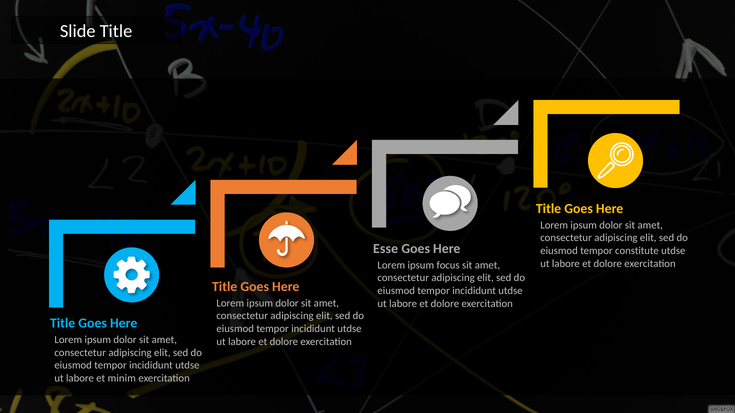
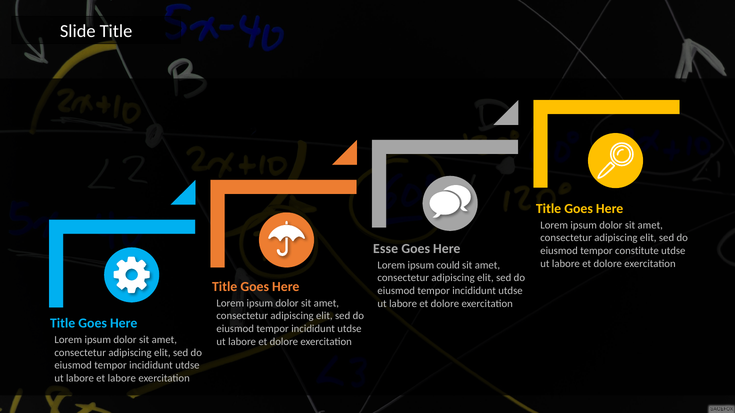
focus: focus -> could
et minim: minim -> labore
